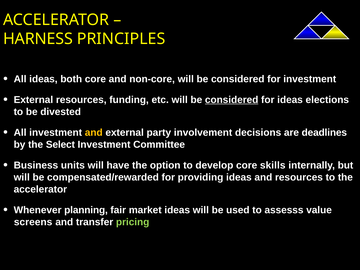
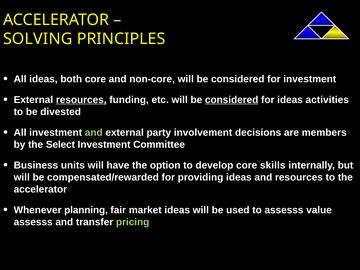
HARNESS: HARNESS -> SOLVING
resources at (81, 100) underline: none -> present
elections: elections -> activities
and at (94, 133) colour: yellow -> light green
deadlines: deadlines -> members
screens at (33, 222): screens -> assesss
